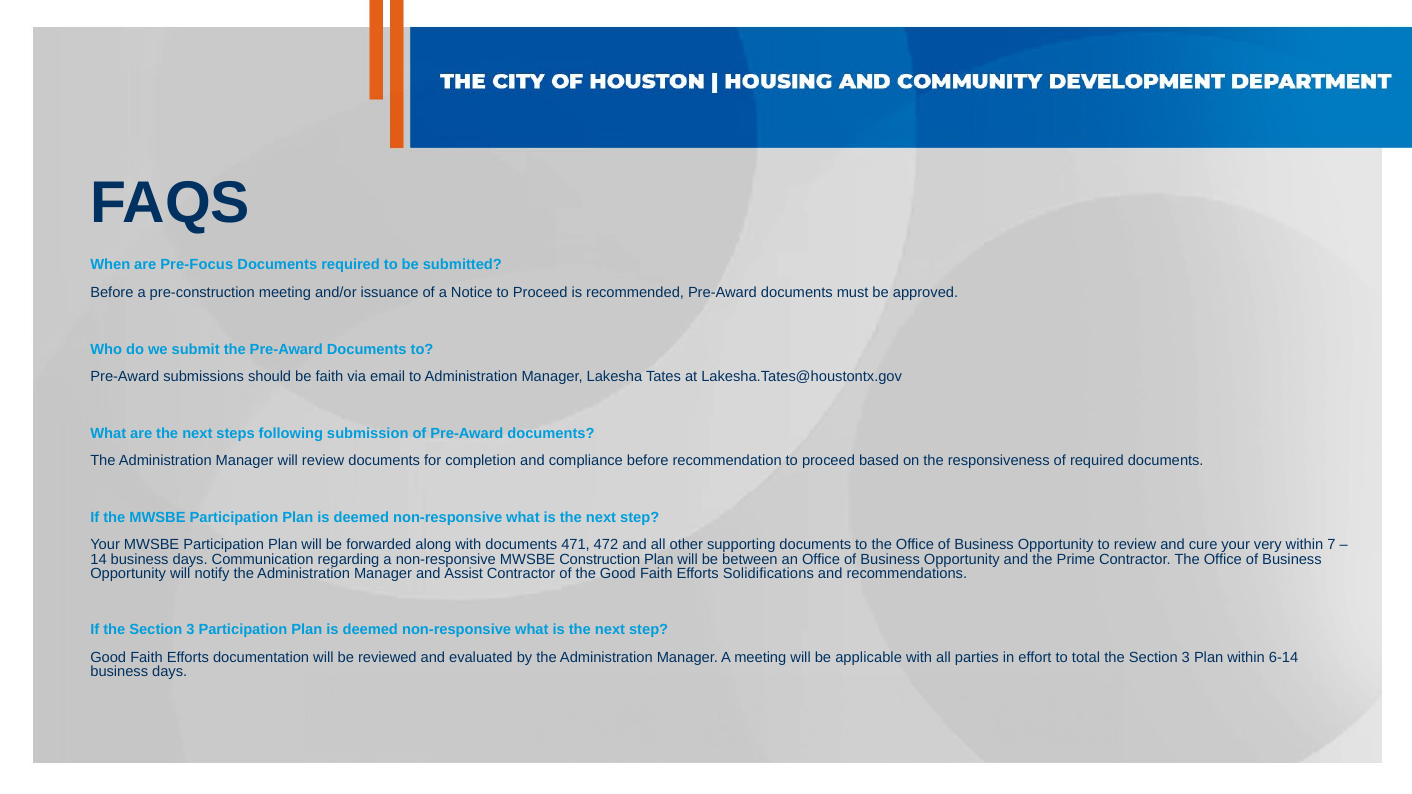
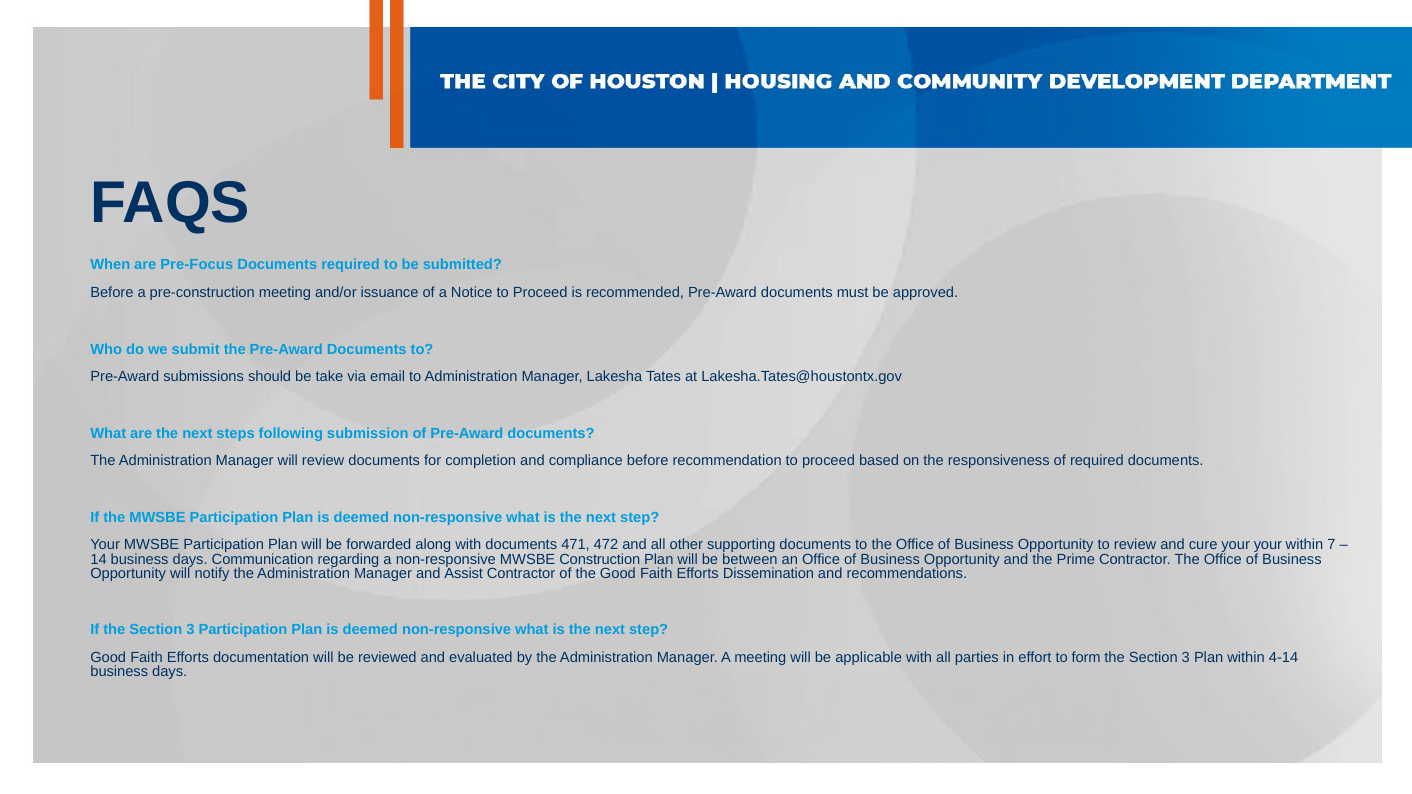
be faith: faith -> take
your very: very -> your
Solidifications: Solidifications -> Dissemination
total: total -> form
6-14: 6-14 -> 4-14
